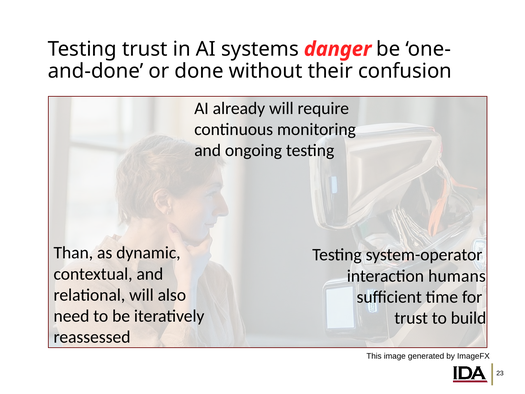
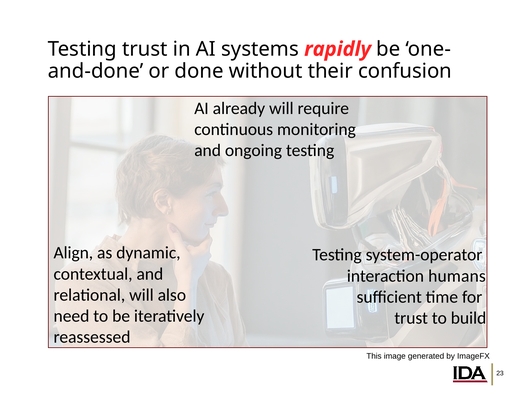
danger: danger -> rapidly
Than: Than -> Align
